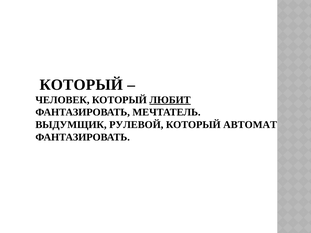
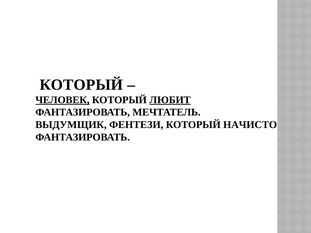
ЧЕЛОВЕК underline: none -> present
РУЛЕВОЙ: РУЛЕВОЙ -> ФЕНТЕЗИ
АВТОМАТ: АВТОМАТ -> НАЧИСТО
